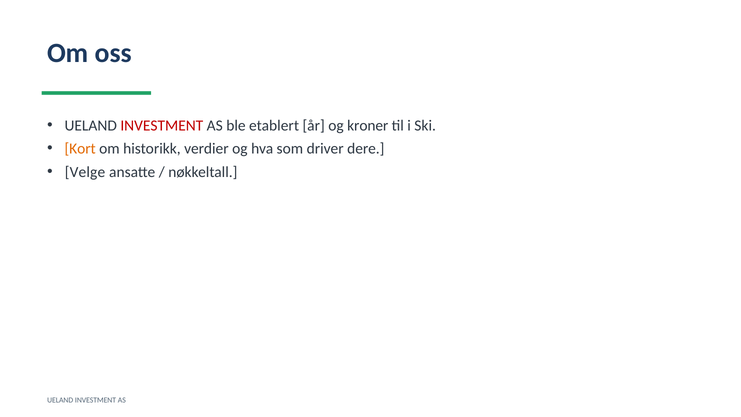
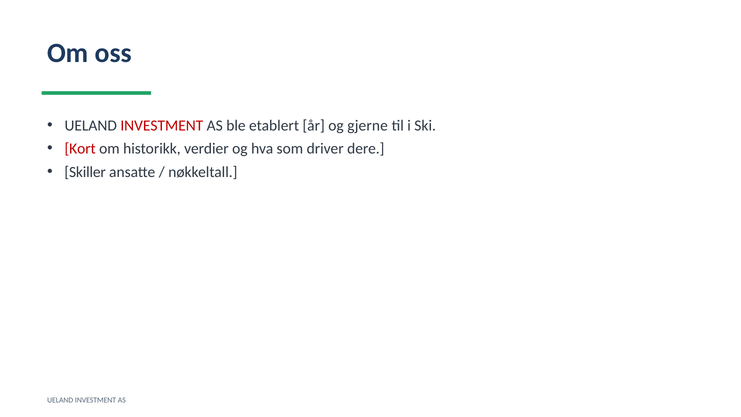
kroner: kroner -> gjerne
Kort colour: orange -> red
Velge: Velge -> Skiller
